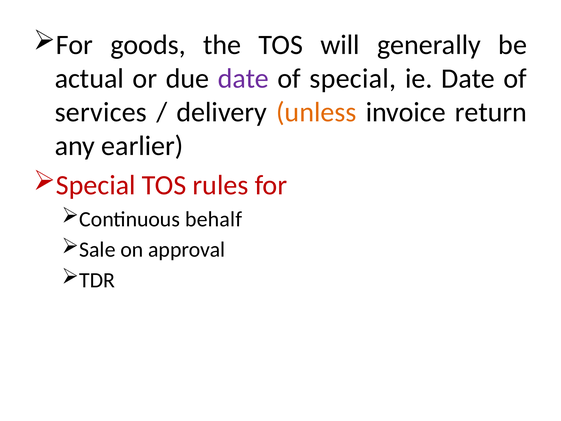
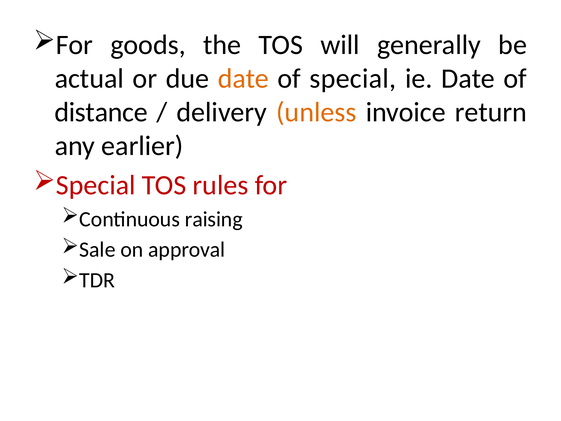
date at (243, 79) colour: purple -> orange
services: services -> distance
behalf: behalf -> raising
